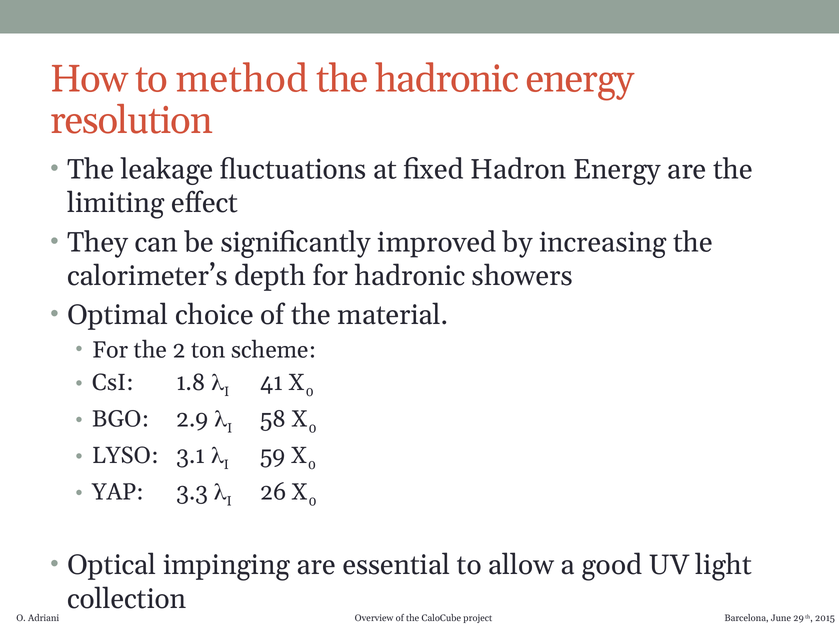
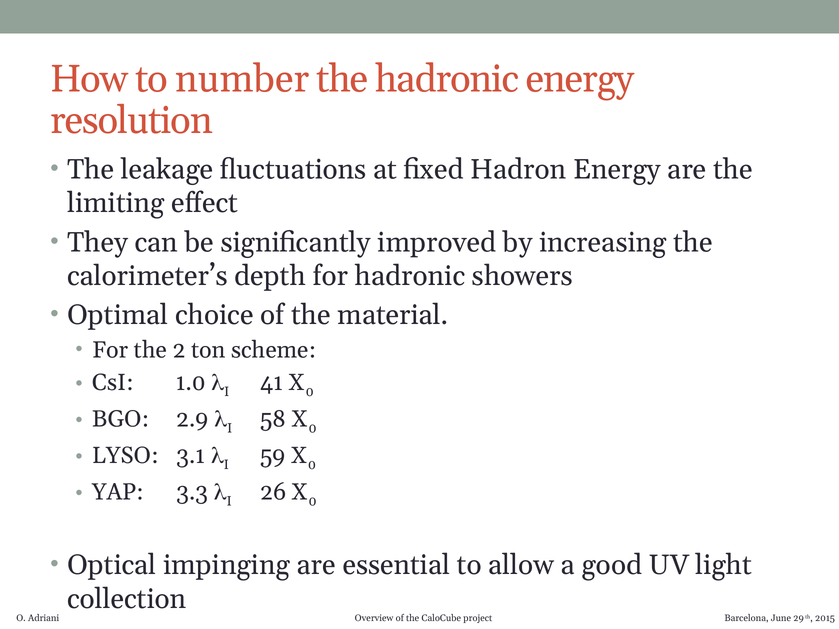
method: method -> number
1.8: 1.8 -> 1.0
